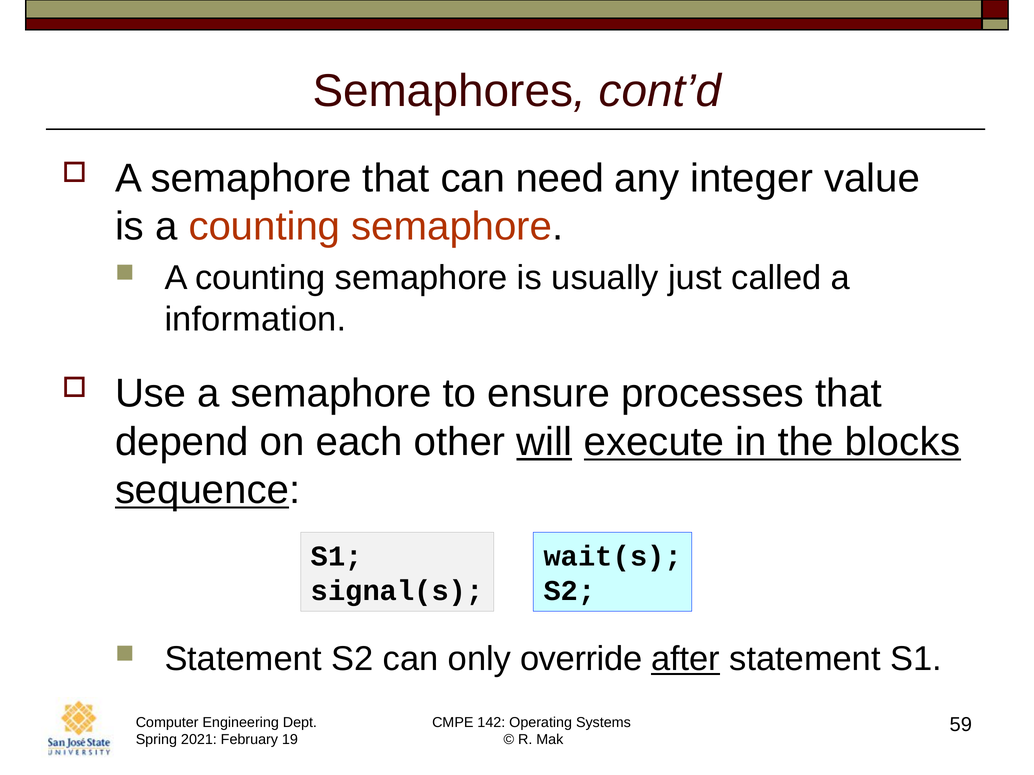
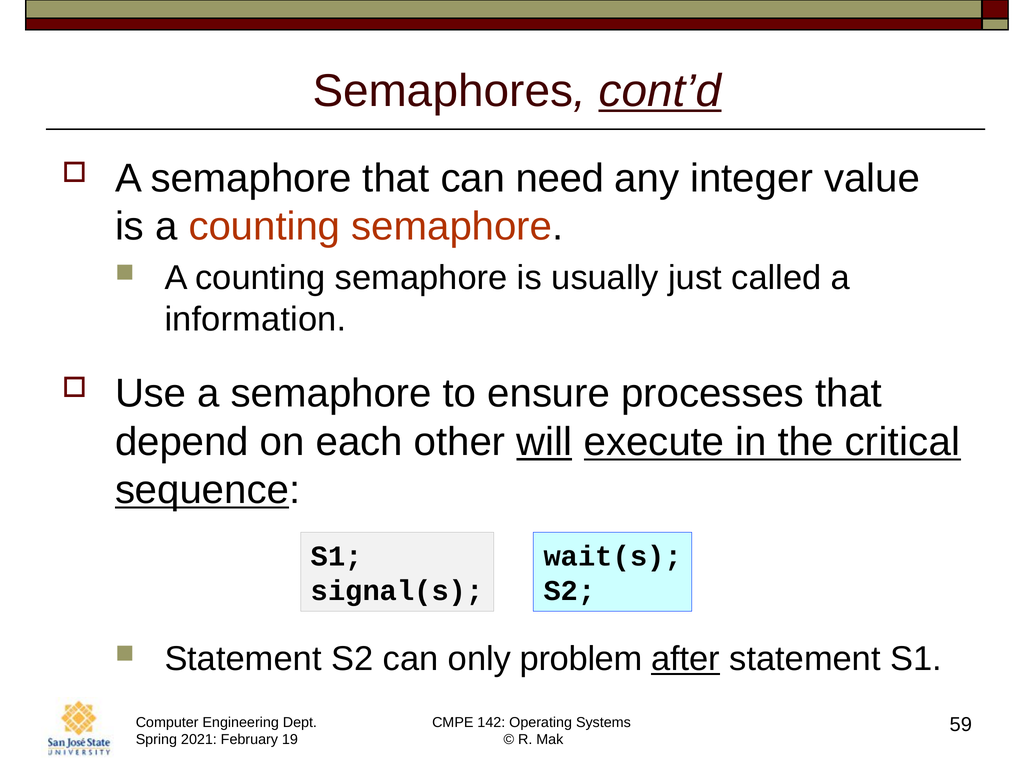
cont’d underline: none -> present
blocks: blocks -> critical
override: override -> problem
